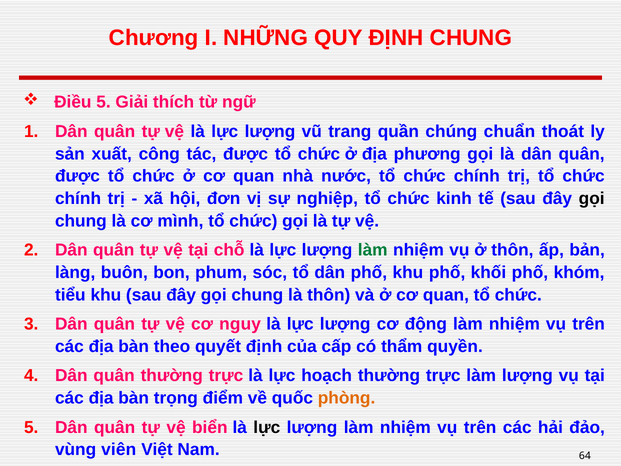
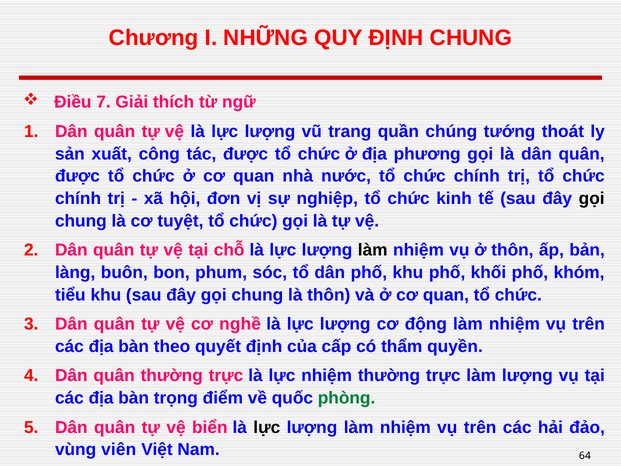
Điều 5: 5 -> 7
chuẩn: chuẩn -> tướng
mình: mình -> tuyệt
làm at (373, 250) colour: green -> black
nguy: nguy -> nghề
lực hoạch: hoạch -> nhiệm
phòng colour: orange -> green
